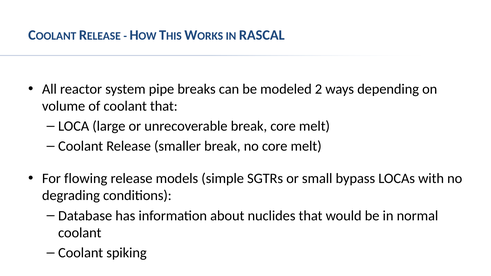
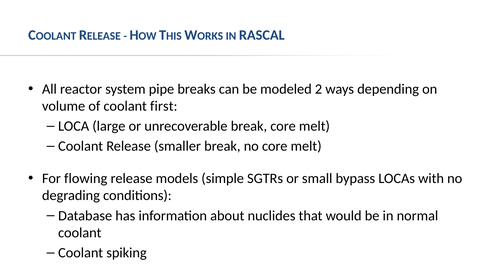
coolant that: that -> first
